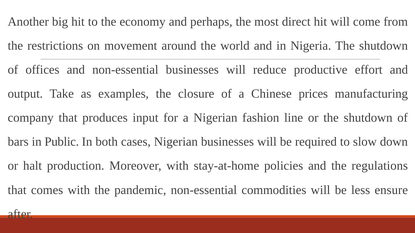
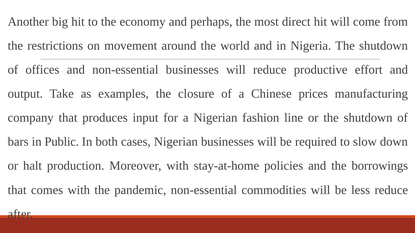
regulations: regulations -> borrowings
less ensure: ensure -> reduce
